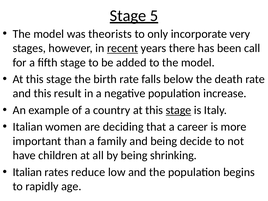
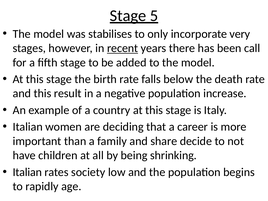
theorists: theorists -> stabilises
stage at (178, 110) underline: present -> none
and being: being -> share
reduce: reduce -> society
